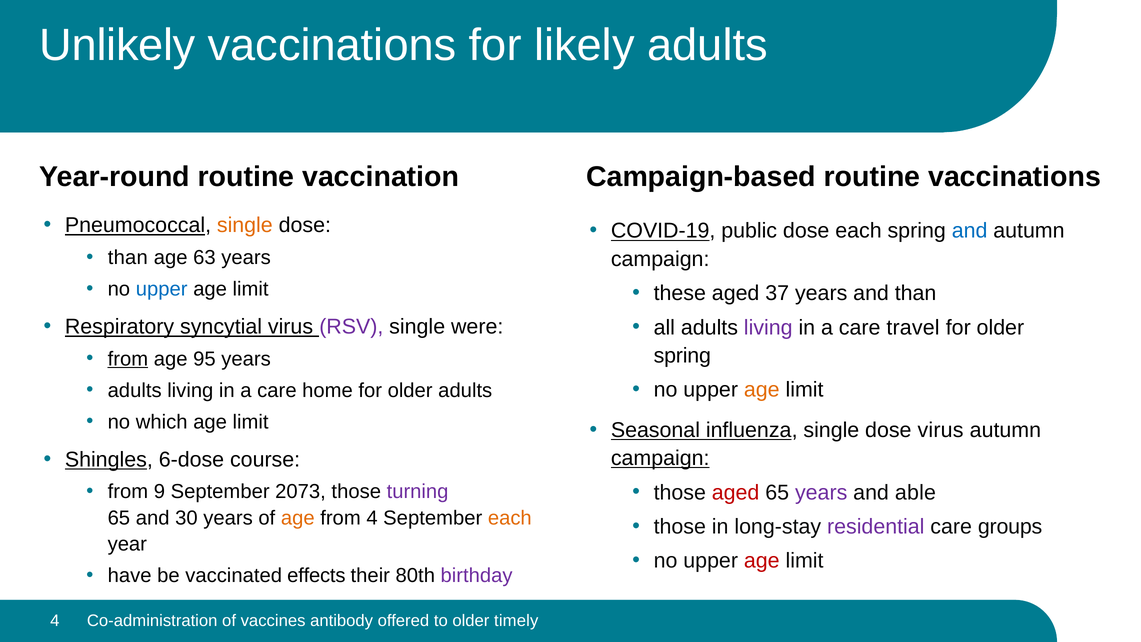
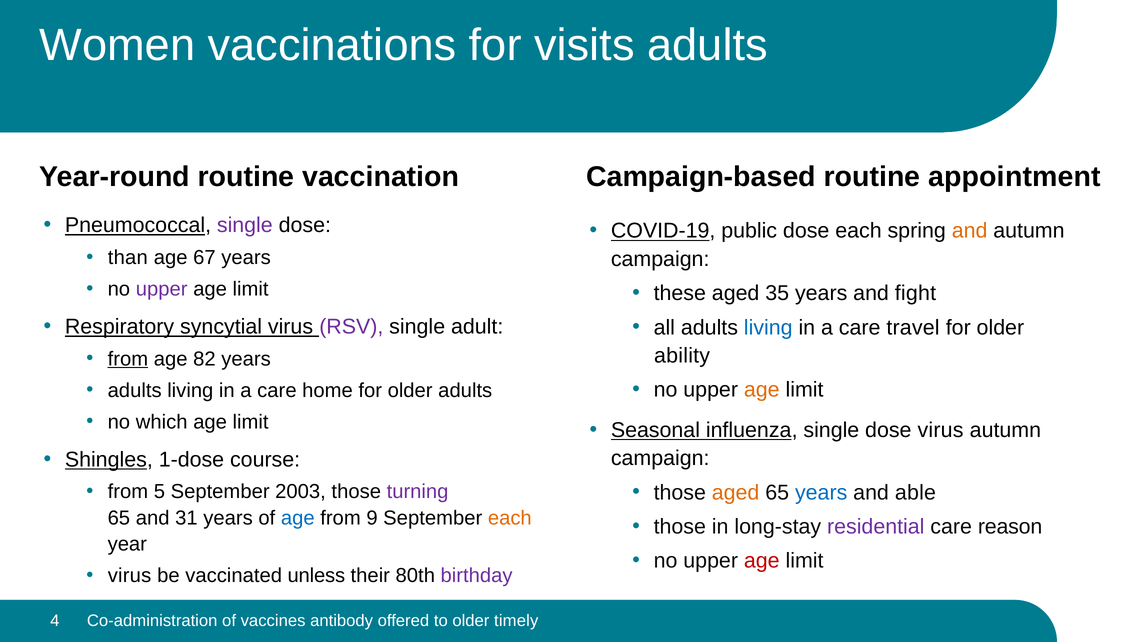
Unlikely: Unlikely -> Women
likely: likely -> visits
routine vaccinations: vaccinations -> appointment
single at (245, 225) colour: orange -> purple
and at (970, 231) colour: blue -> orange
63: 63 -> 67
upper at (162, 289) colour: blue -> purple
37: 37 -> 35
and than: than -> fight
were: were -> adult
living at (768, 327) colour: purple -> blue
spring at (682, 356): spring -> ability
95: 95 -> 82
campaign at (660, 458) underline: present -> none
6-dose: 6-dose -> 1-dose
aged at (736, 492) colour: red -> orange
years at (821, 492) colour: purple -> blue
9: 9 -> 5
2073: 2073 -> 2003
30: 30 -> 31
age at (298, 518) colour: orange -> blue
from 4: 4 -> 9
groups: groups -> reason
have at (130, 576): have -> virus
effects: effects -> unless
